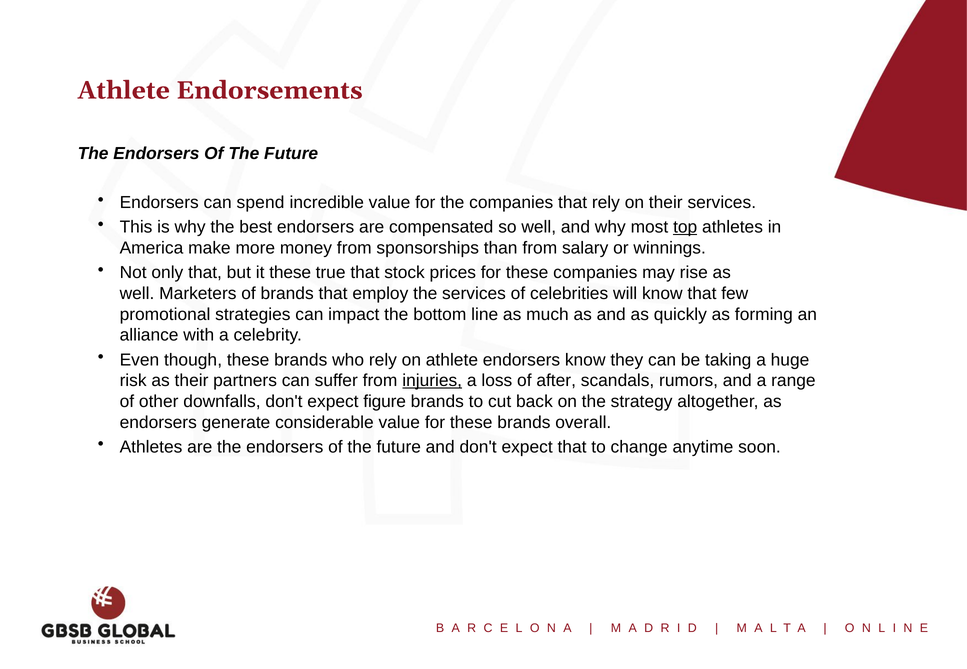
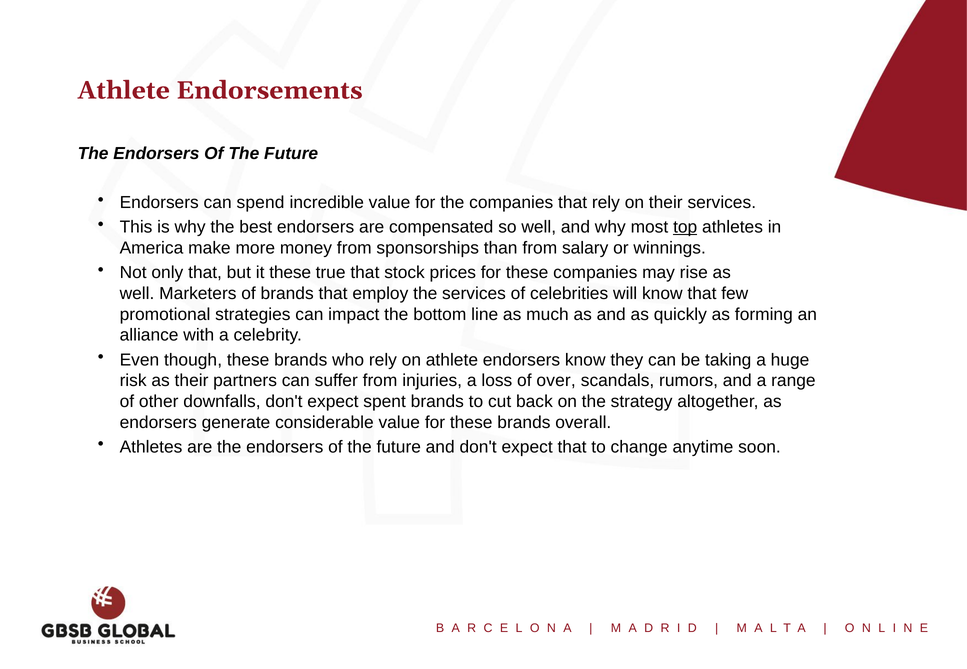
injuries underline: present -> none
after: after -> over
figure: figure -> spent
